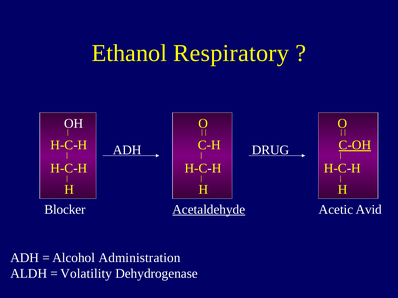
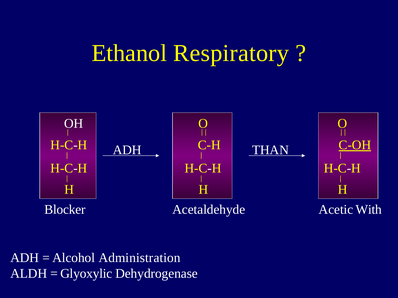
DRUG: DRUG -> THAN
Acetaldehyde underline: present -> none
Avid: Avid -> With
Volatility: Volatility -> Glyoxylic
